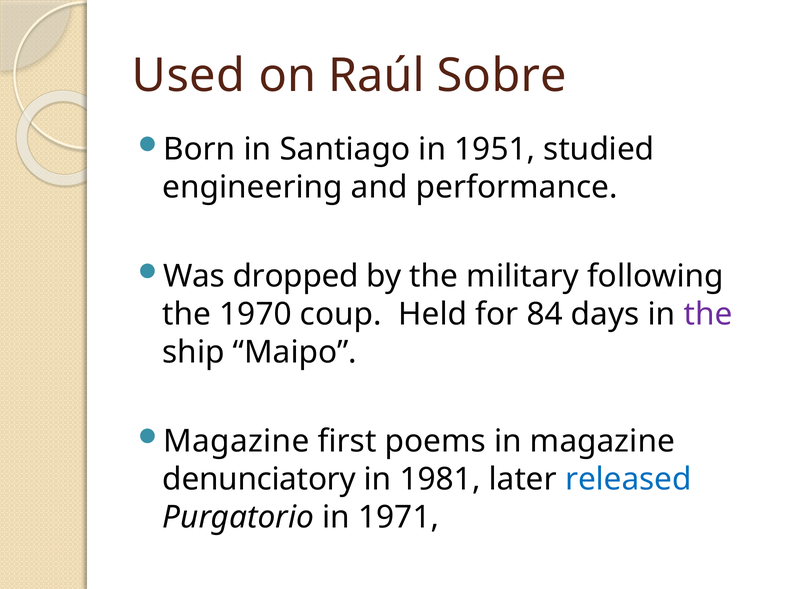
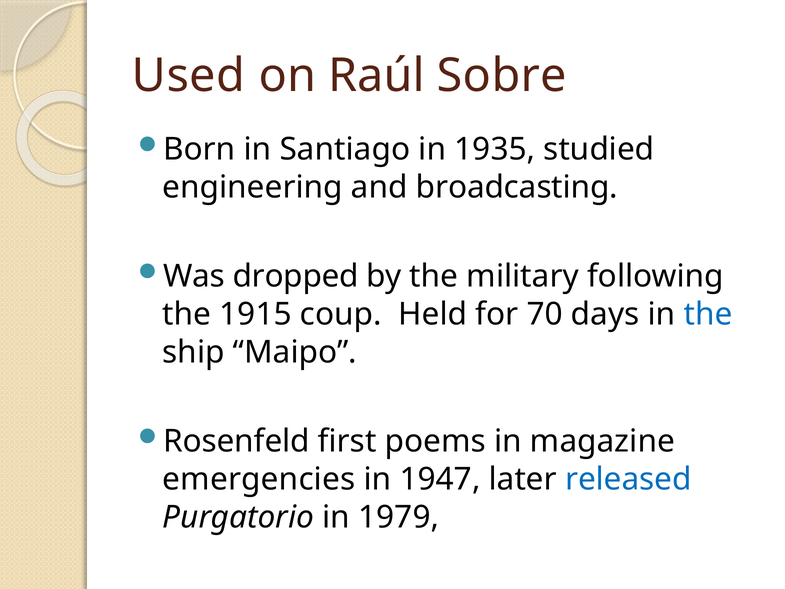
1951: 1951 -> 1935
performance: performance -> broadcasting
1970: 1970 -> 1915
84: 84 -> 70
the at (708, 314) colour: purple -> blue
Magazine at (236, 441): Magazine -> Rosenfeld
denunciatory: denunciatory -> emergencies
1981: 1981 -> 1947
1971: 1971 -> 1979
